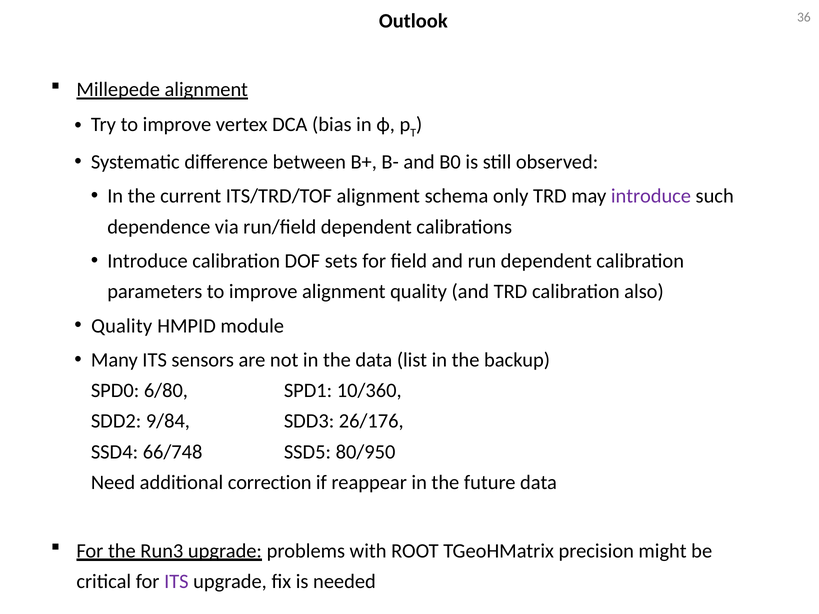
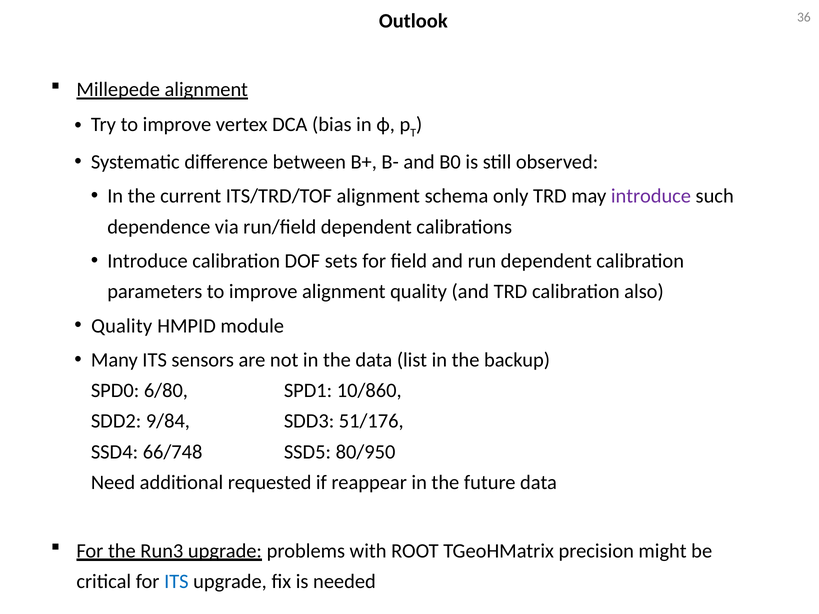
10/360: 10/360 -> 10/860
26/176: 26/176 -> 51/176
correction: correction -> requested
ITS at (176, 582) colour: purple -> blue
